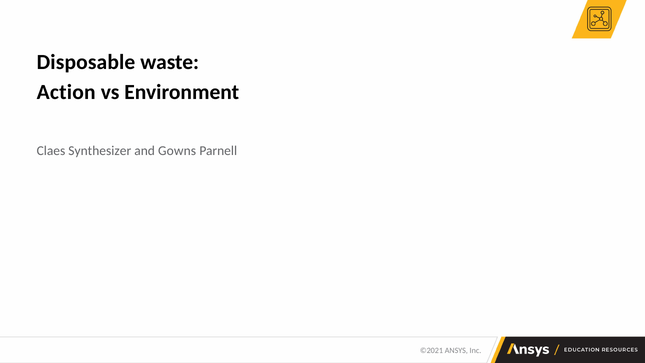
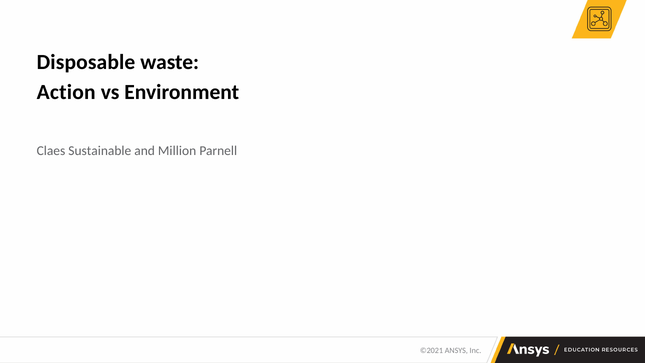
Synthesizer: Synthesizer -> Sustainable
Gowns: Gowns -> Million
